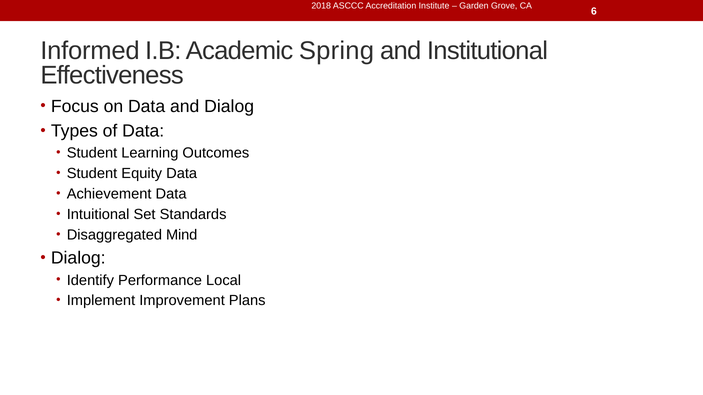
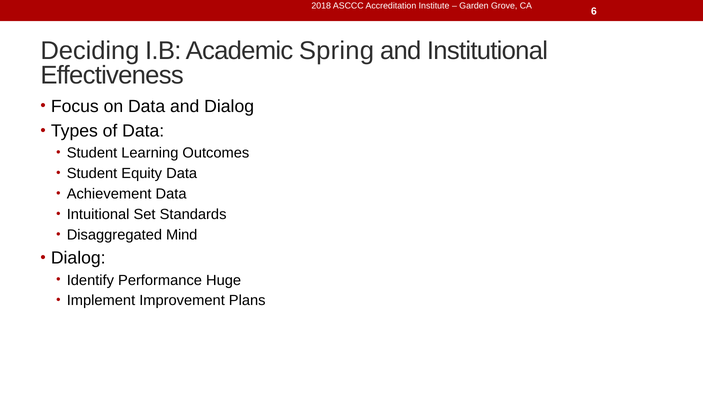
Informed: Informed -> Deciding
Local: Local -> Huge
